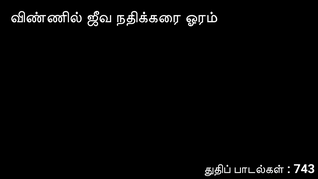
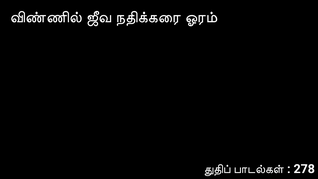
743: 743 -> 278
